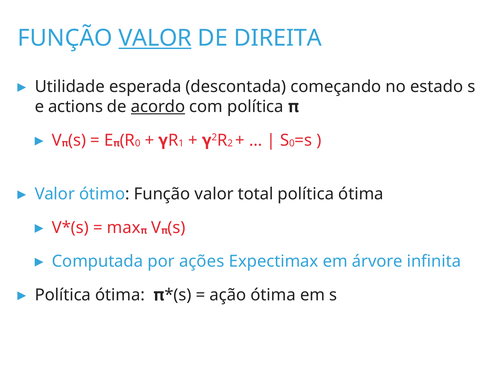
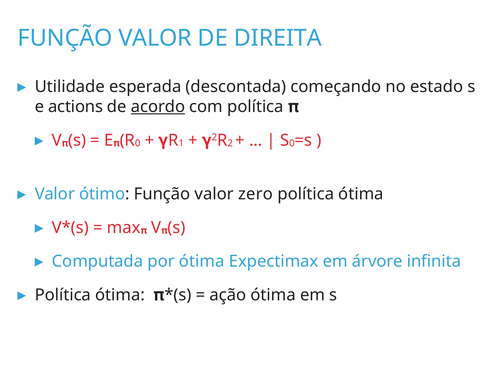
VALOR at (155, 38) underline: present -> none
total: total -> zero
por ações: ações -> ótima
